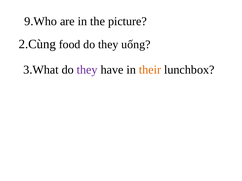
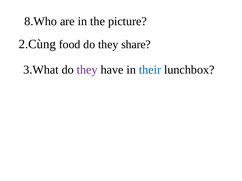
9.Who: 9.Who -> 8.Who
uống: uống -> share
their colour: orange -> blue
